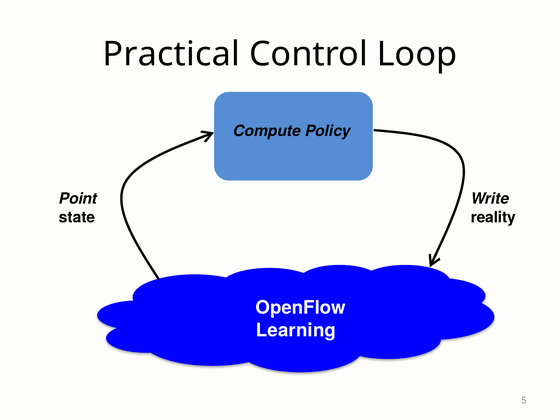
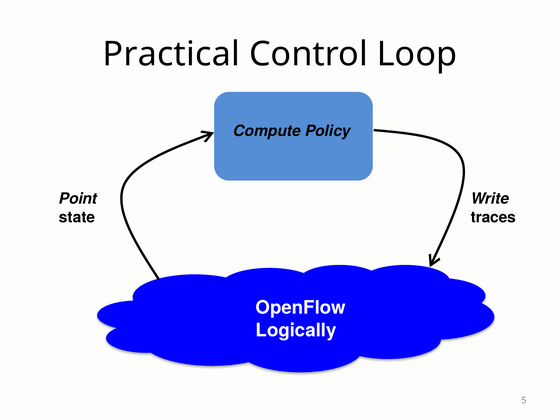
reality: reality -> traces
Learning: Learning -> Logically
